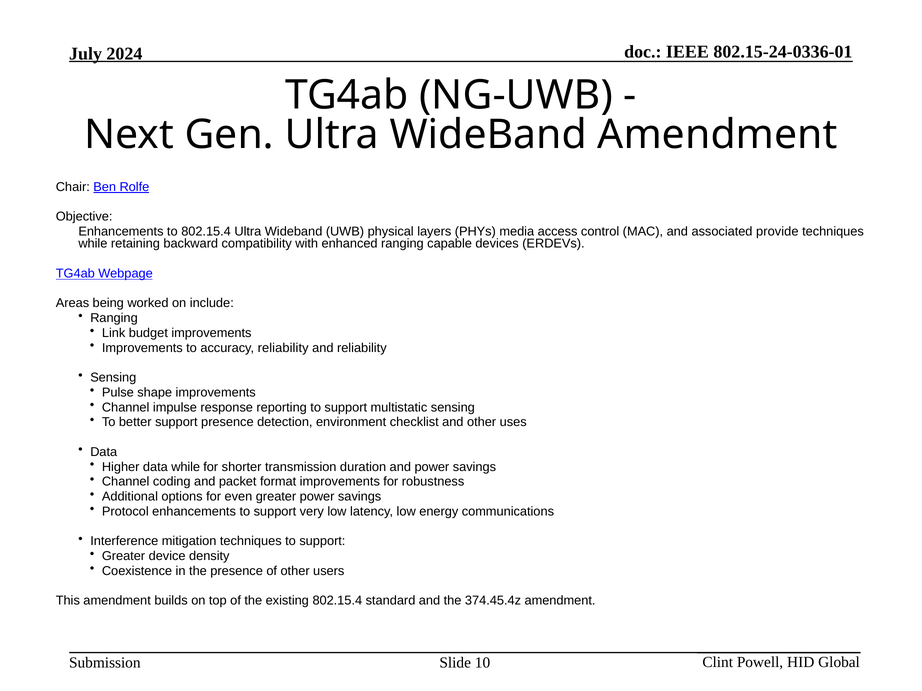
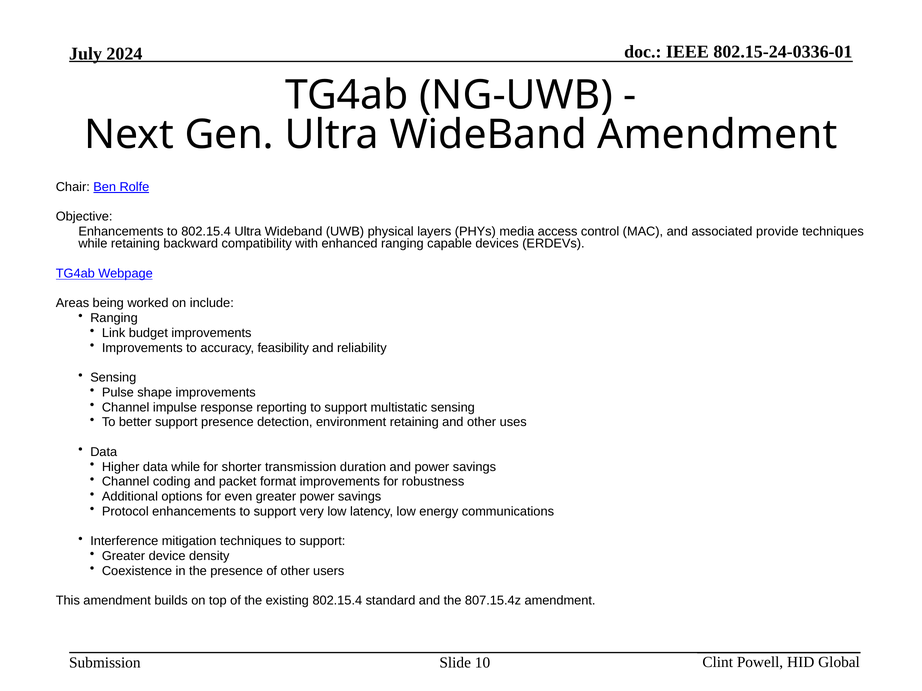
accuracy reliability: reliability -> feasibility
environment checklist: checklist -> retaining
374.45.4z: 374.45.4z -> 807.15.4z
